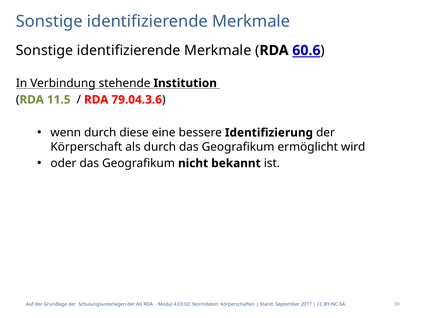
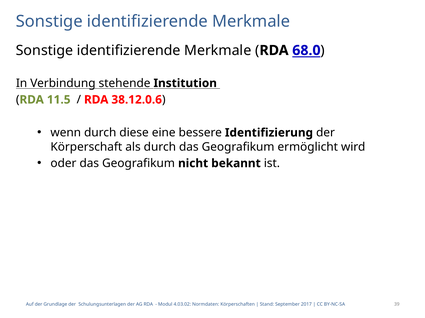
60.6: 60.6 -> 68.0
79.04.3.6: 79.04.3.6 -> 38.12.0.6
